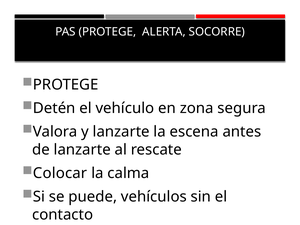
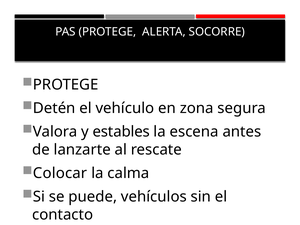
y lanzarte: lanzarte -> estables
